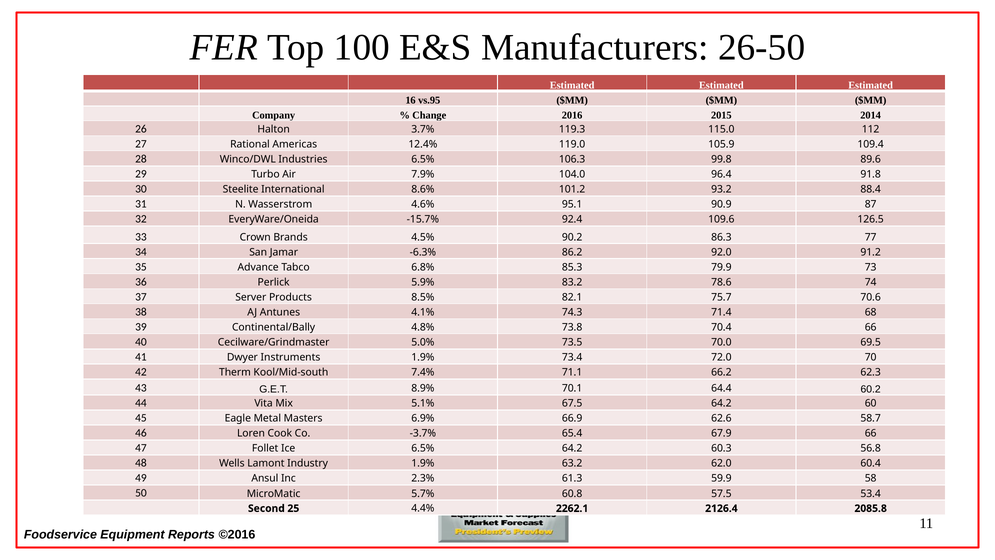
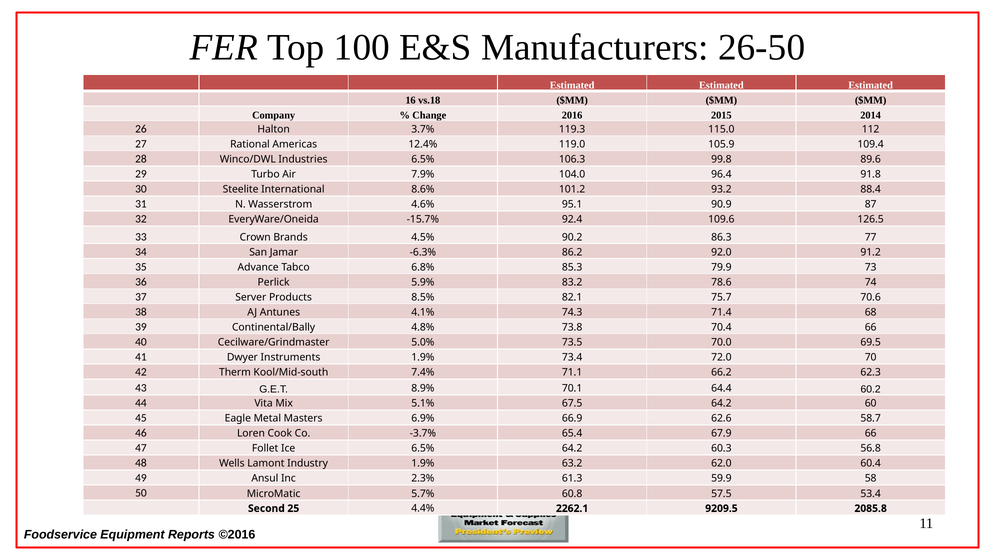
vs.95: vs.95 -> vs.18
2126.4: 2126.4 -> 9209.5
